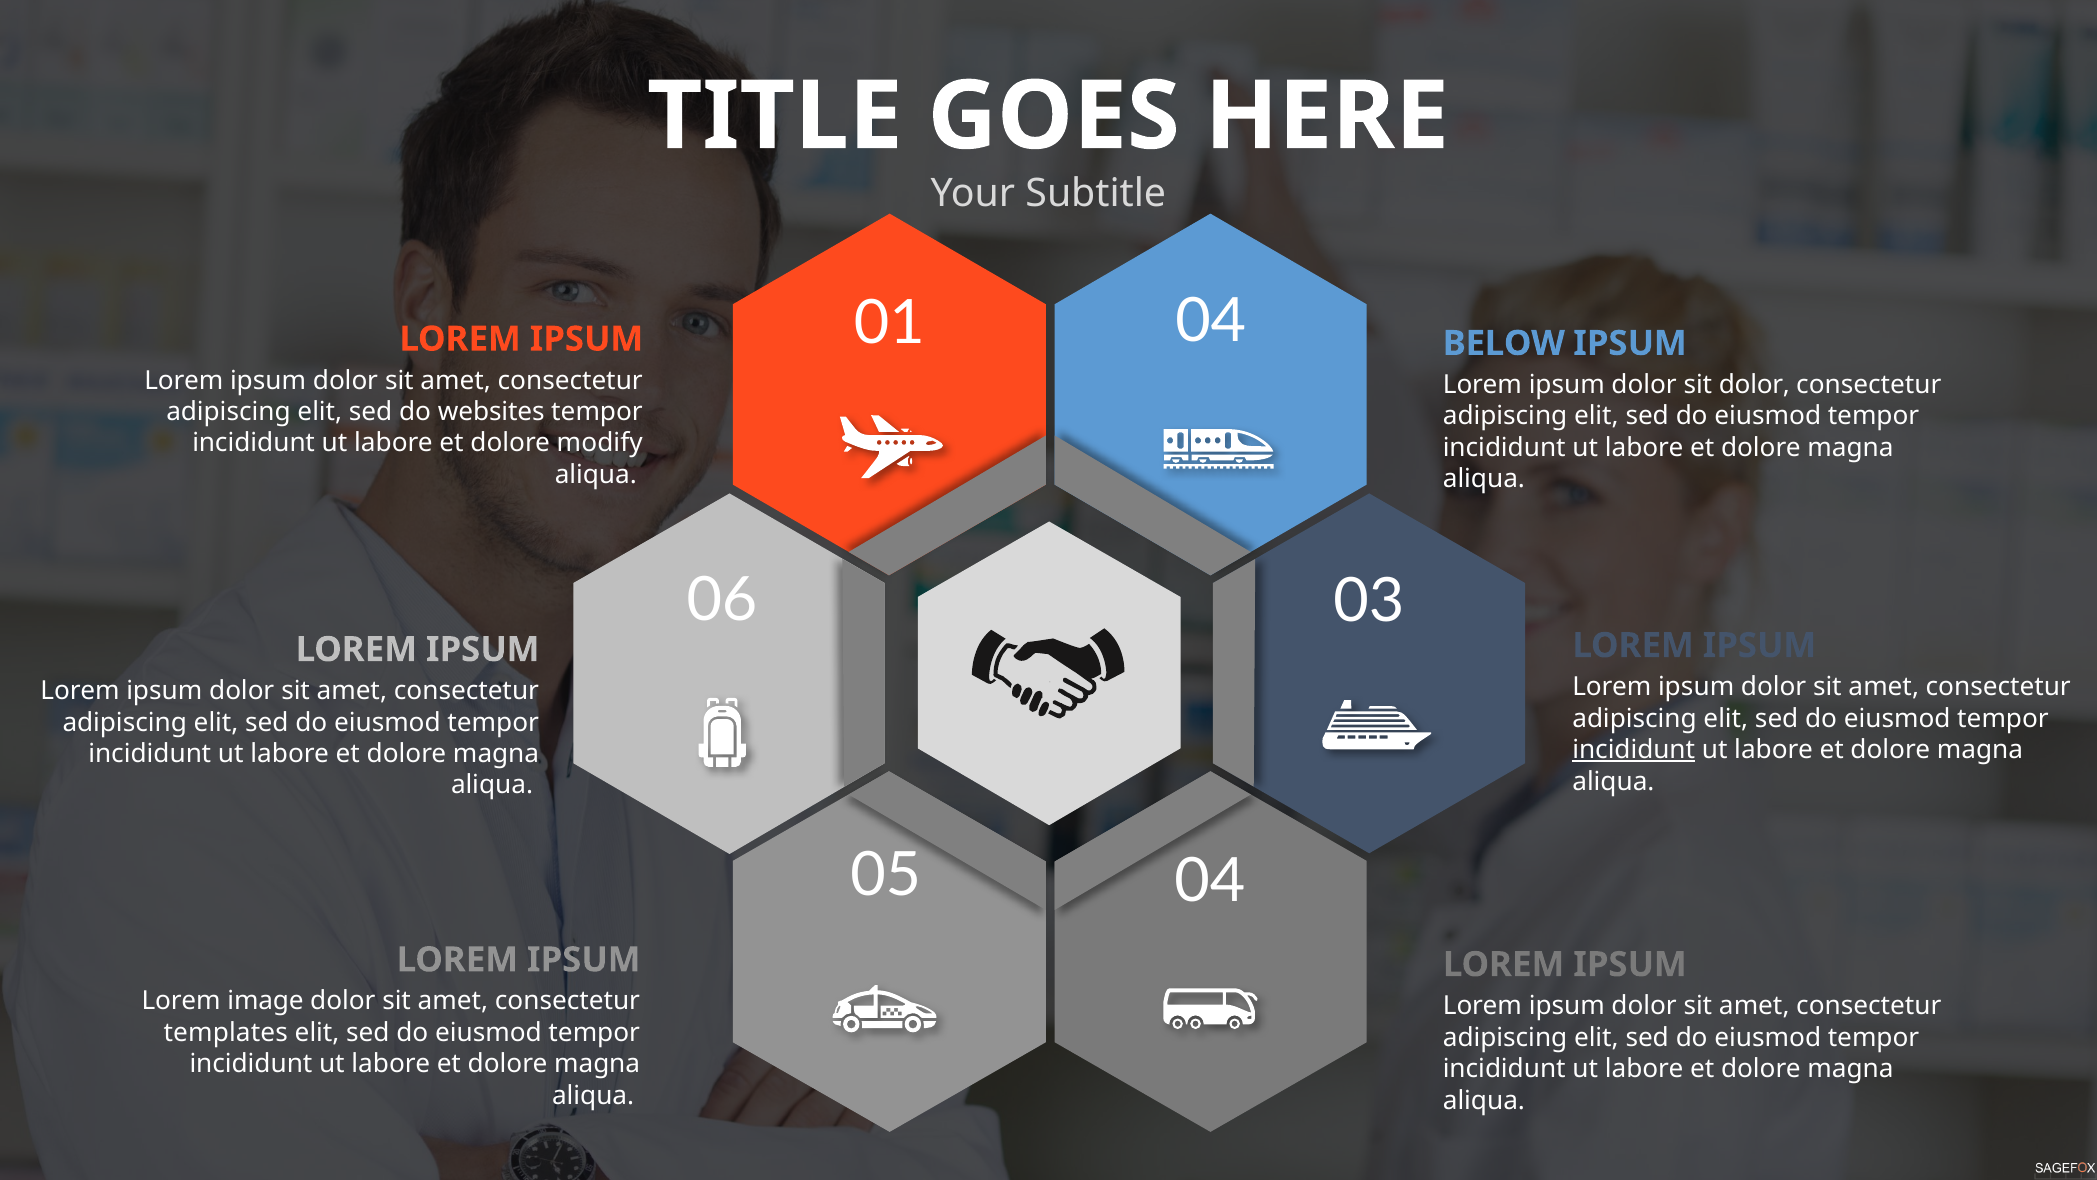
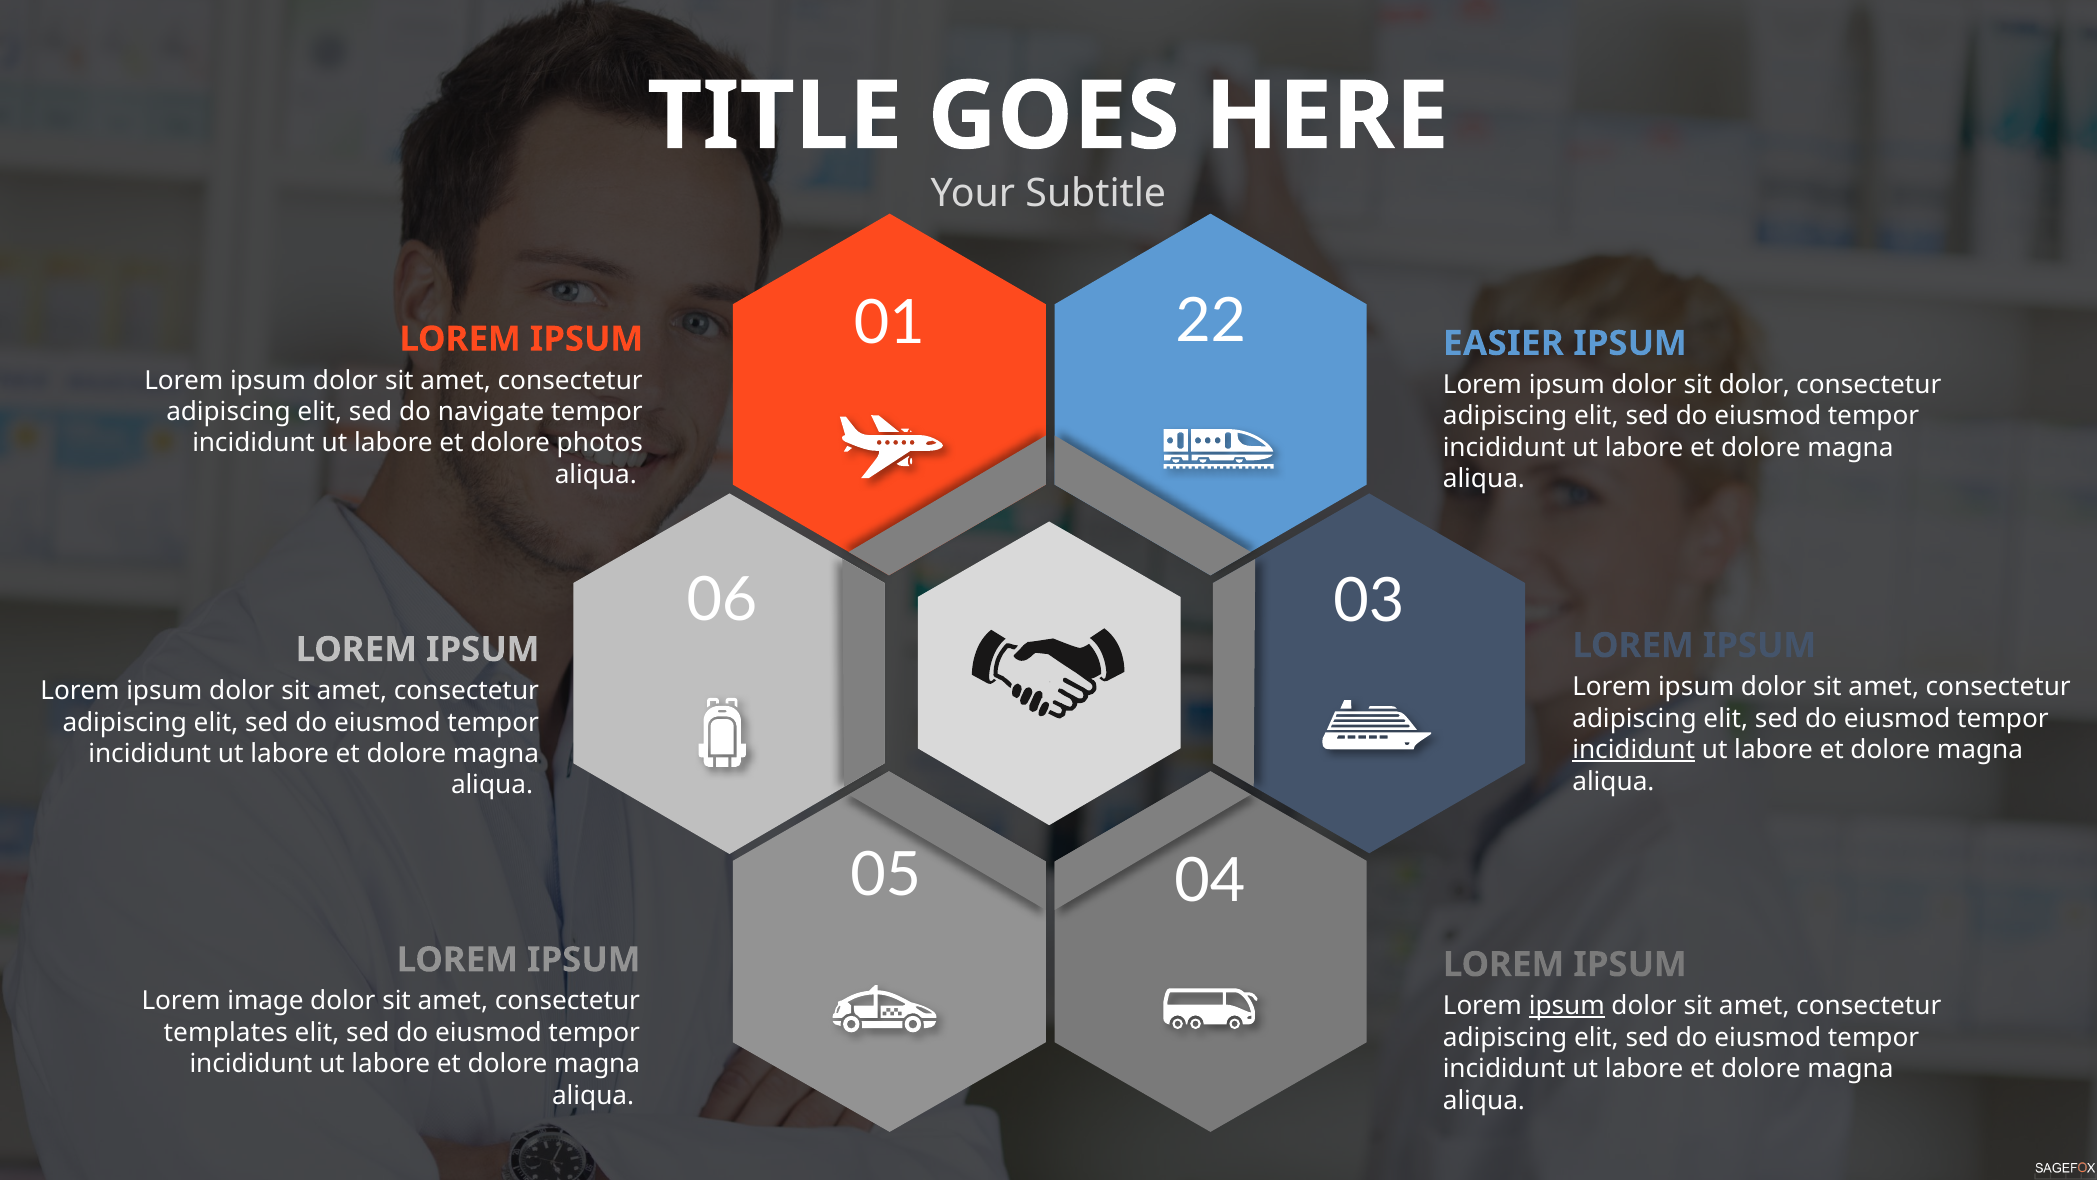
01 04: 04 -> 22
BELOW: BELOW -> EASIER
websites: websites -> navigate
modify: modify -> photos
ipsum at (1567, 1006) underline: none -> present
